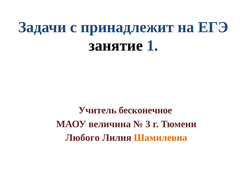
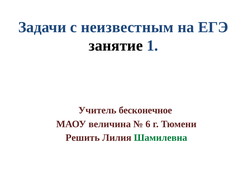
принадлежит: принадлежит -> неизвестным
3: 3 -> 6
Любого: Любого -> Решить
Шамилевна colour: orange -> green
